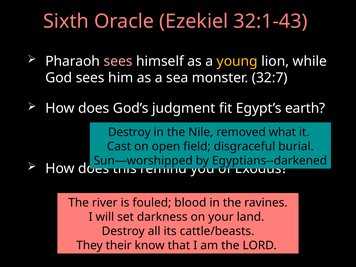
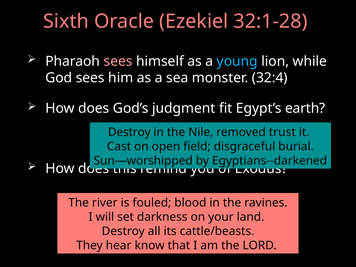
32:1-43: 32:1-43 -> 32:1-28
young colour: yellow -> light blue
32:7: 32:7 -> 32:4
what: what -> trust
their: their -> hear
